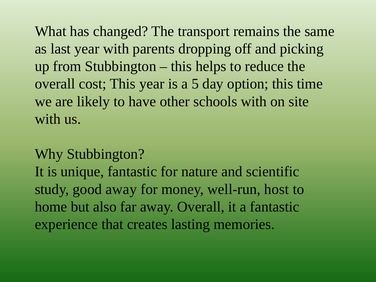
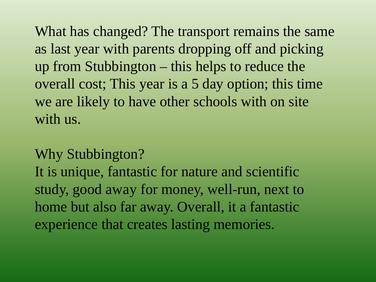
host: host -> next
